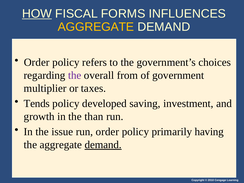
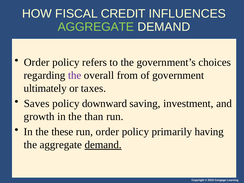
HOW underline: present -> none
FORMS: FORMS -> CREDIT
AGGREGATE at (96, 27) colour: yellow -> light green
multiplier: multiplier -> ultimately
Tends: Tends -> Saves
developed: developed -> downward
issue: issue -> these
